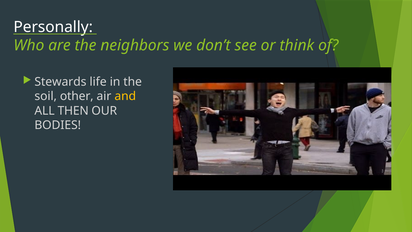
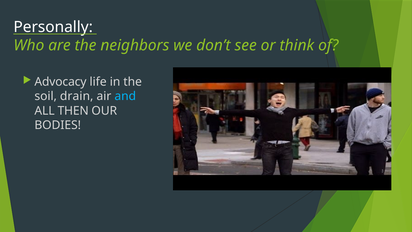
Stewards: Stewards -> Advocacy
other: other -> drain
and colour: yellow -> light blue
